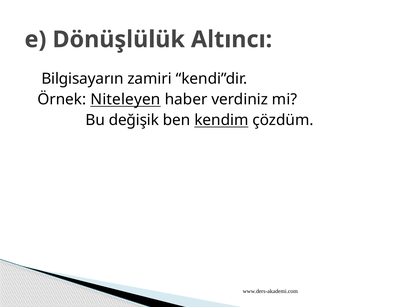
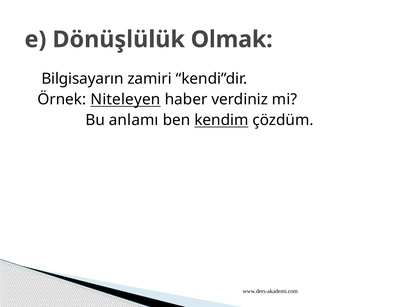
Altıncı: Altıncı -> Olmak
değişik: değişik -> anlamı
